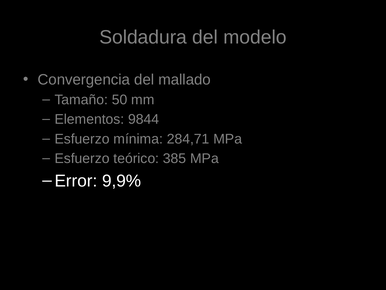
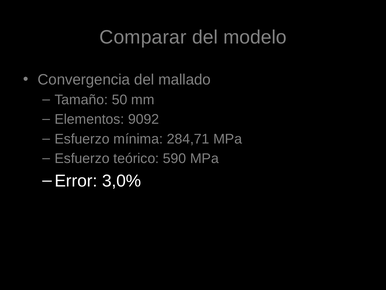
Soldadura: Soldadura -> Comparar
9844: 9844 -> 9092
385: 385 -> 590
9,9%: 9,9% -> 3,0%
